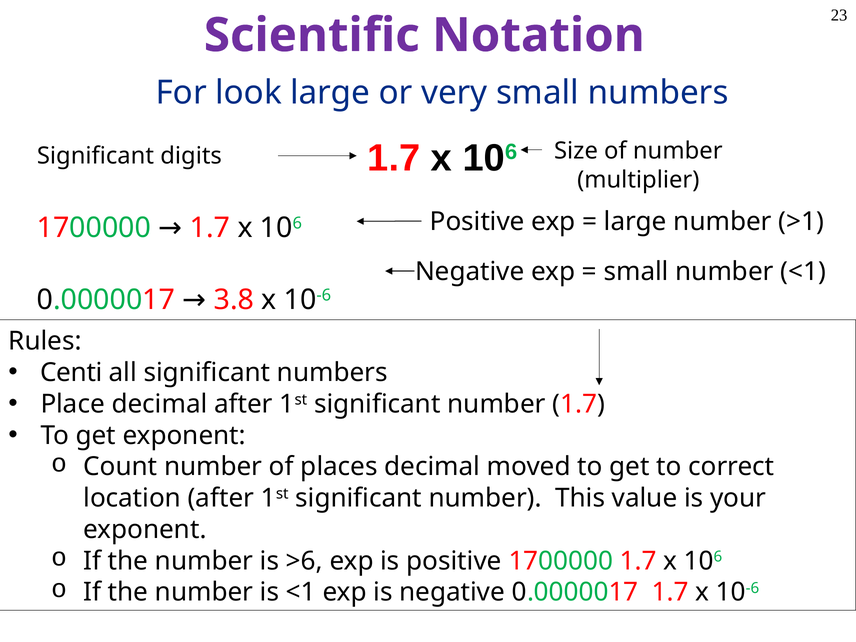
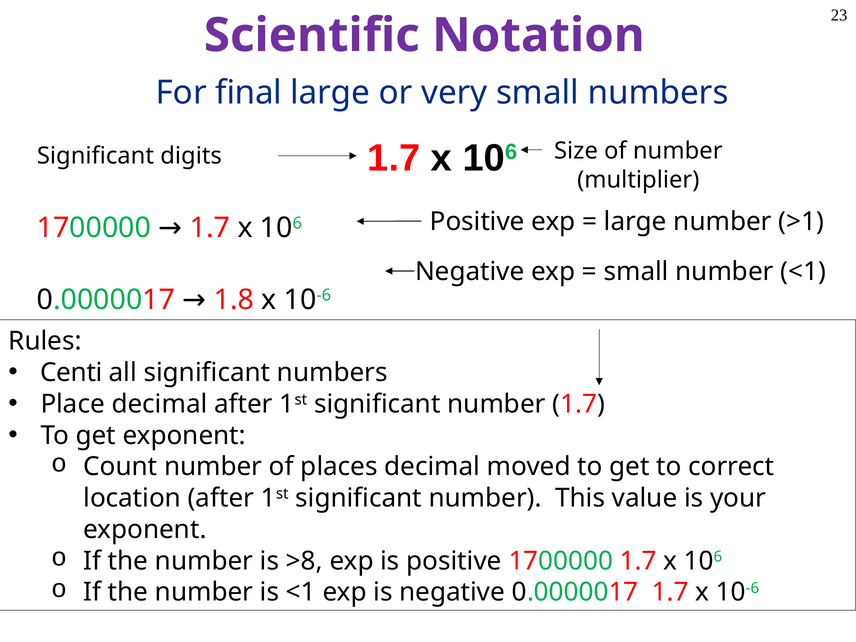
look: look -> final
3.8: 3.8 -> 1.8
>6: >6 -> >8
